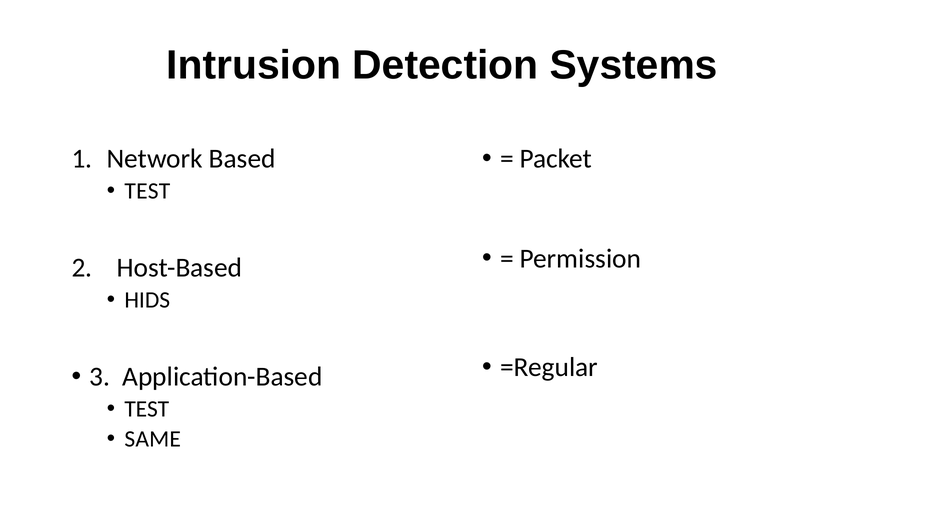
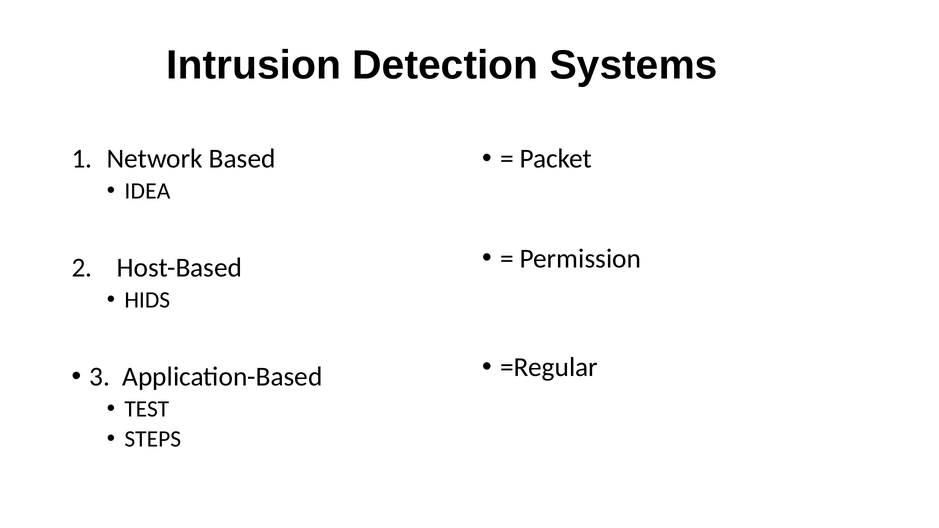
TEST at (147, 191): TEST -> IDEA
SAME: SAME -> STEPS
